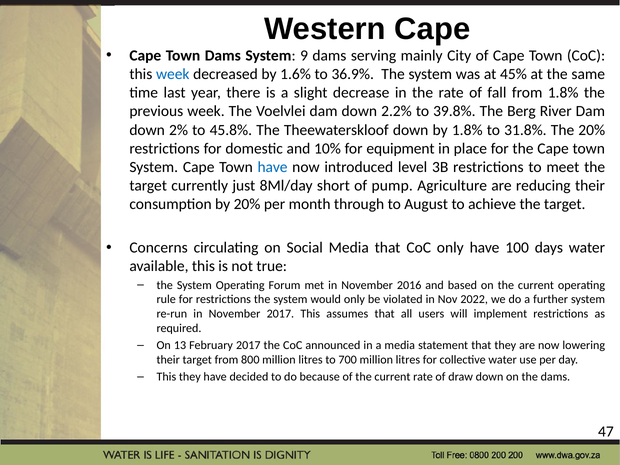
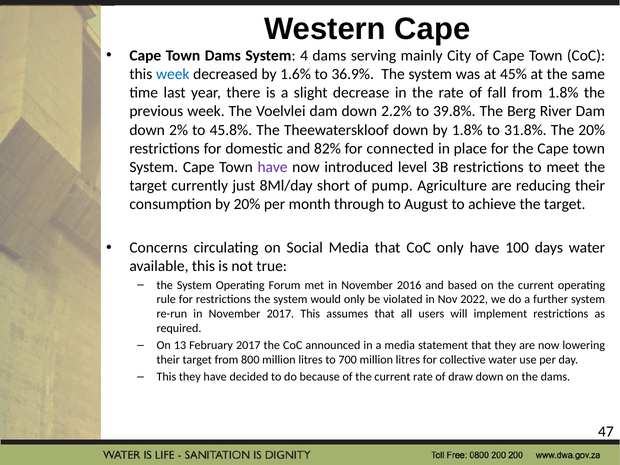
9: 9 -> 4
10%: 10% -> 82%
equipment: equipment -> connected
have at (273, 167) colour: blue -> purple
